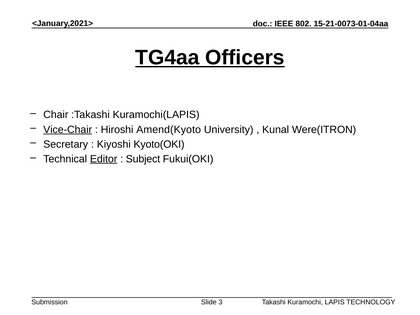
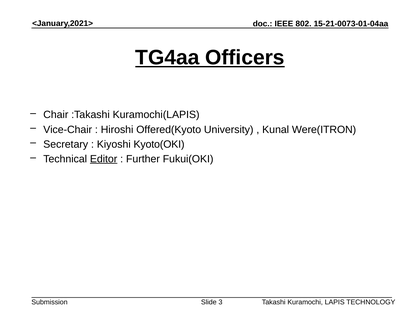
Vice-Chair underline: present -> none
Amend(Kyoto: Amend(Kyoto -> Offered(Kyoto
Subject: Subject -> Further
